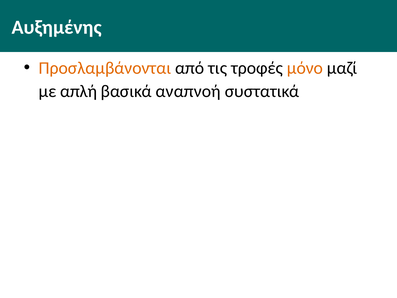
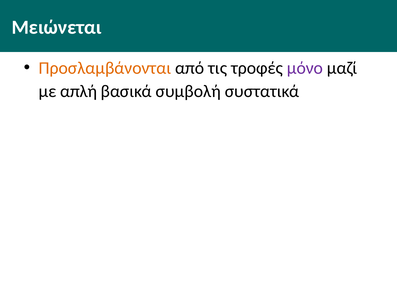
Αυξημένης: Αυξημένης -> Μειώνεται
μόνο colour: orange -> purple
αναπνοή: αναπνοή -> συμβολή
